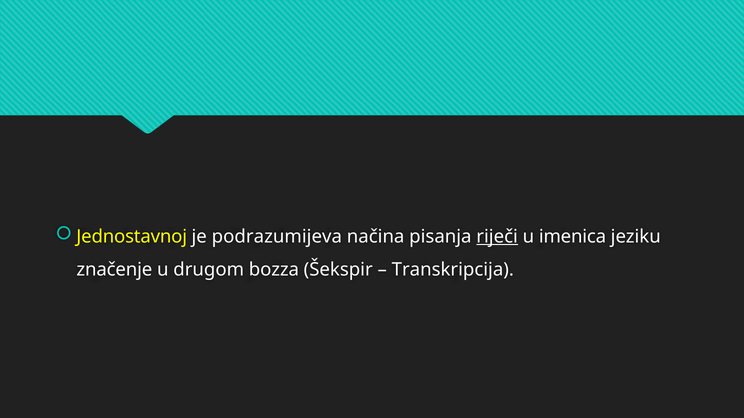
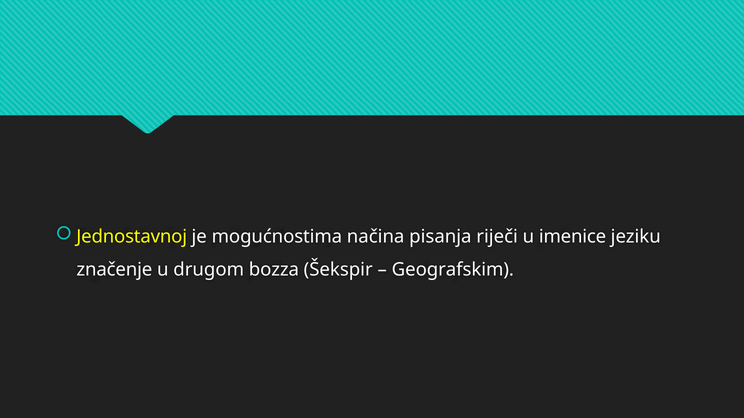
podrazumijeva: podrazumijeva -> mogućnostima
riječi underline: present -> none
imenica: imenica -> imenice
Transkripcija: Transkripcija -> Geografskim
